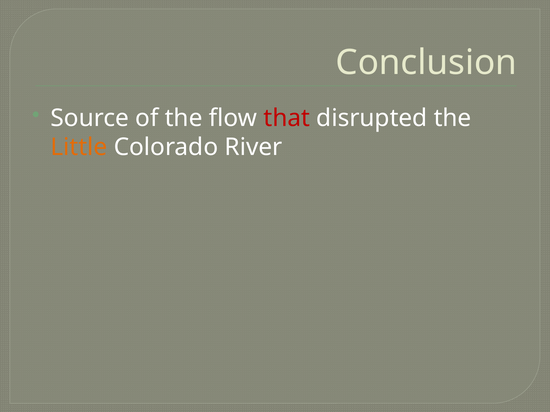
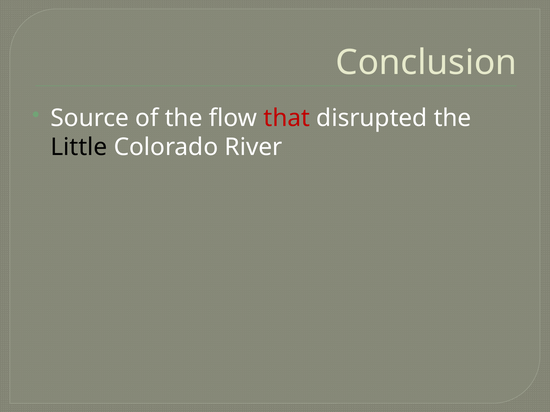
Little colour: orange -> black
